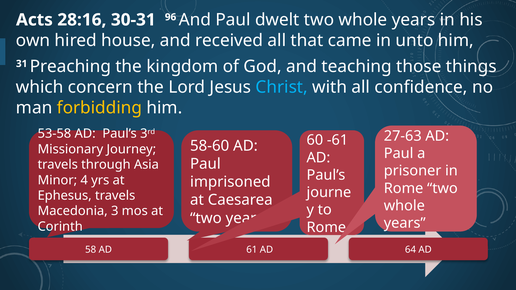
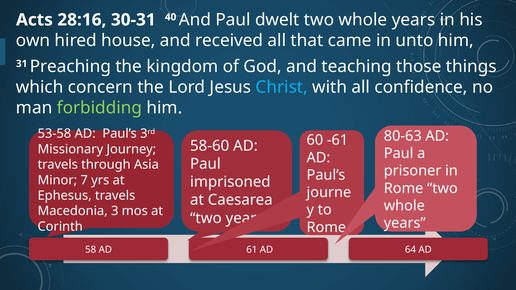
96: 96 -> 40
forbidding colour: yellow -> light green
27-63: 27-63 -> 80-63
4: 4 -> 7
